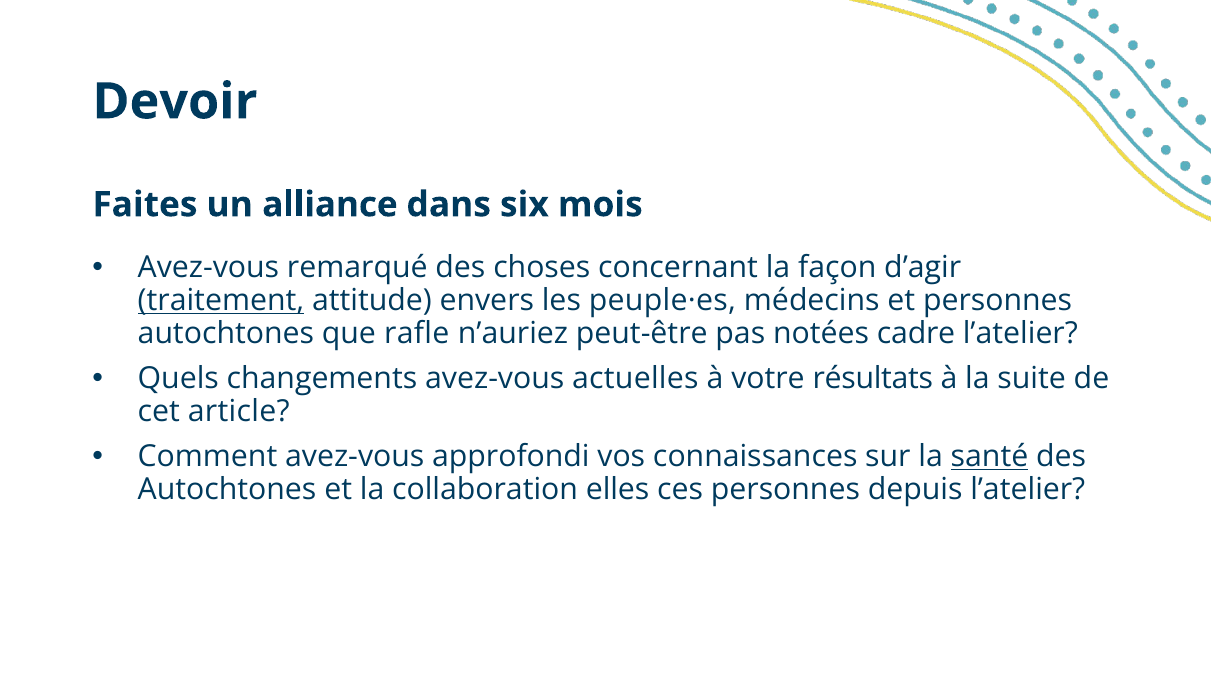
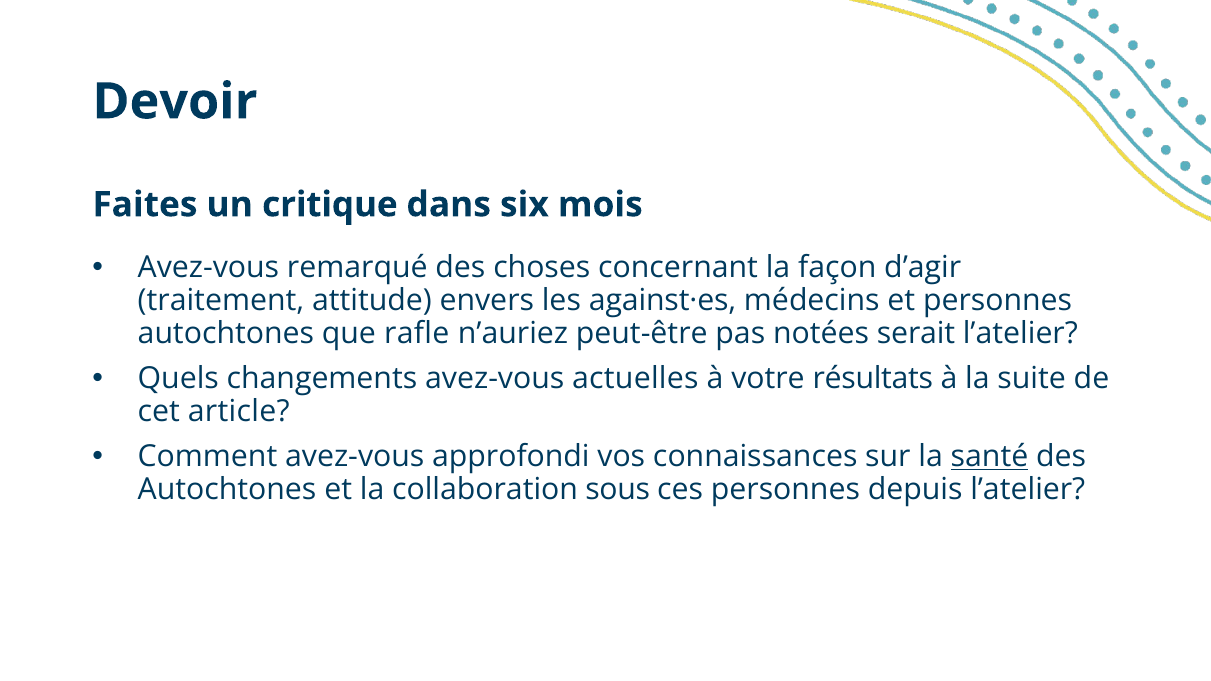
alliance: alliance -> critique
traitement underline: present -> none
peuple·es: peuple·es -> against·es
cadre: cadre -> serait
elles: elles -> sous
